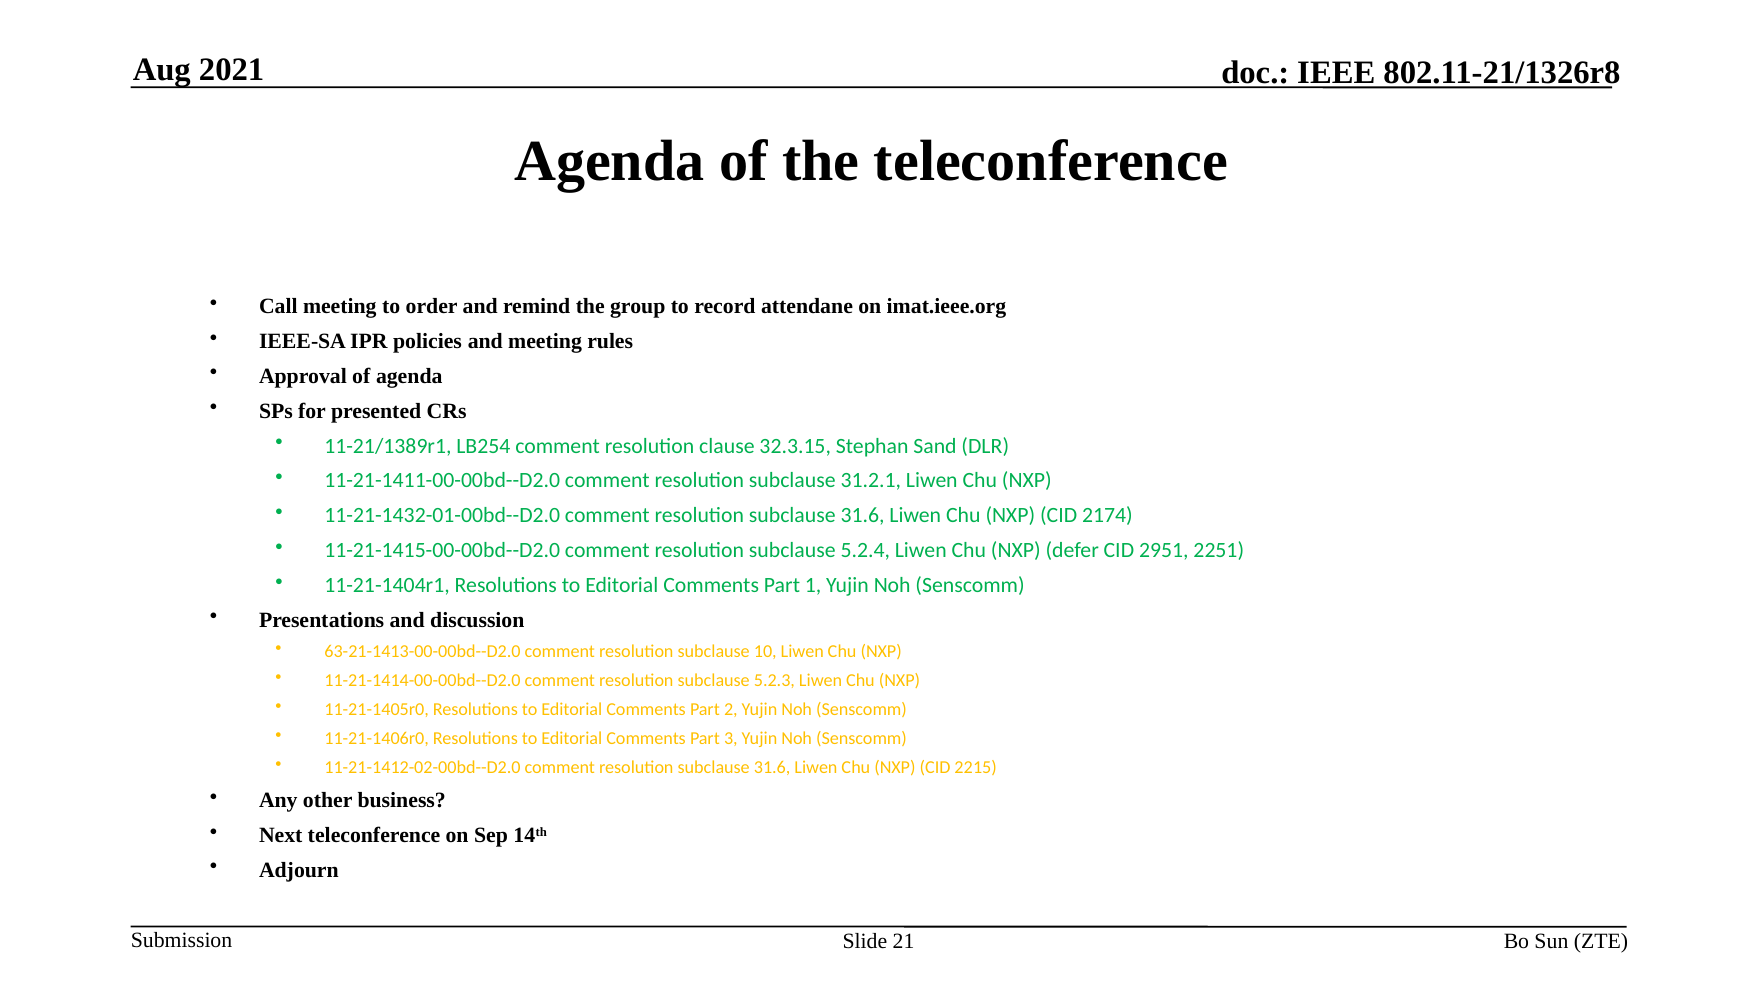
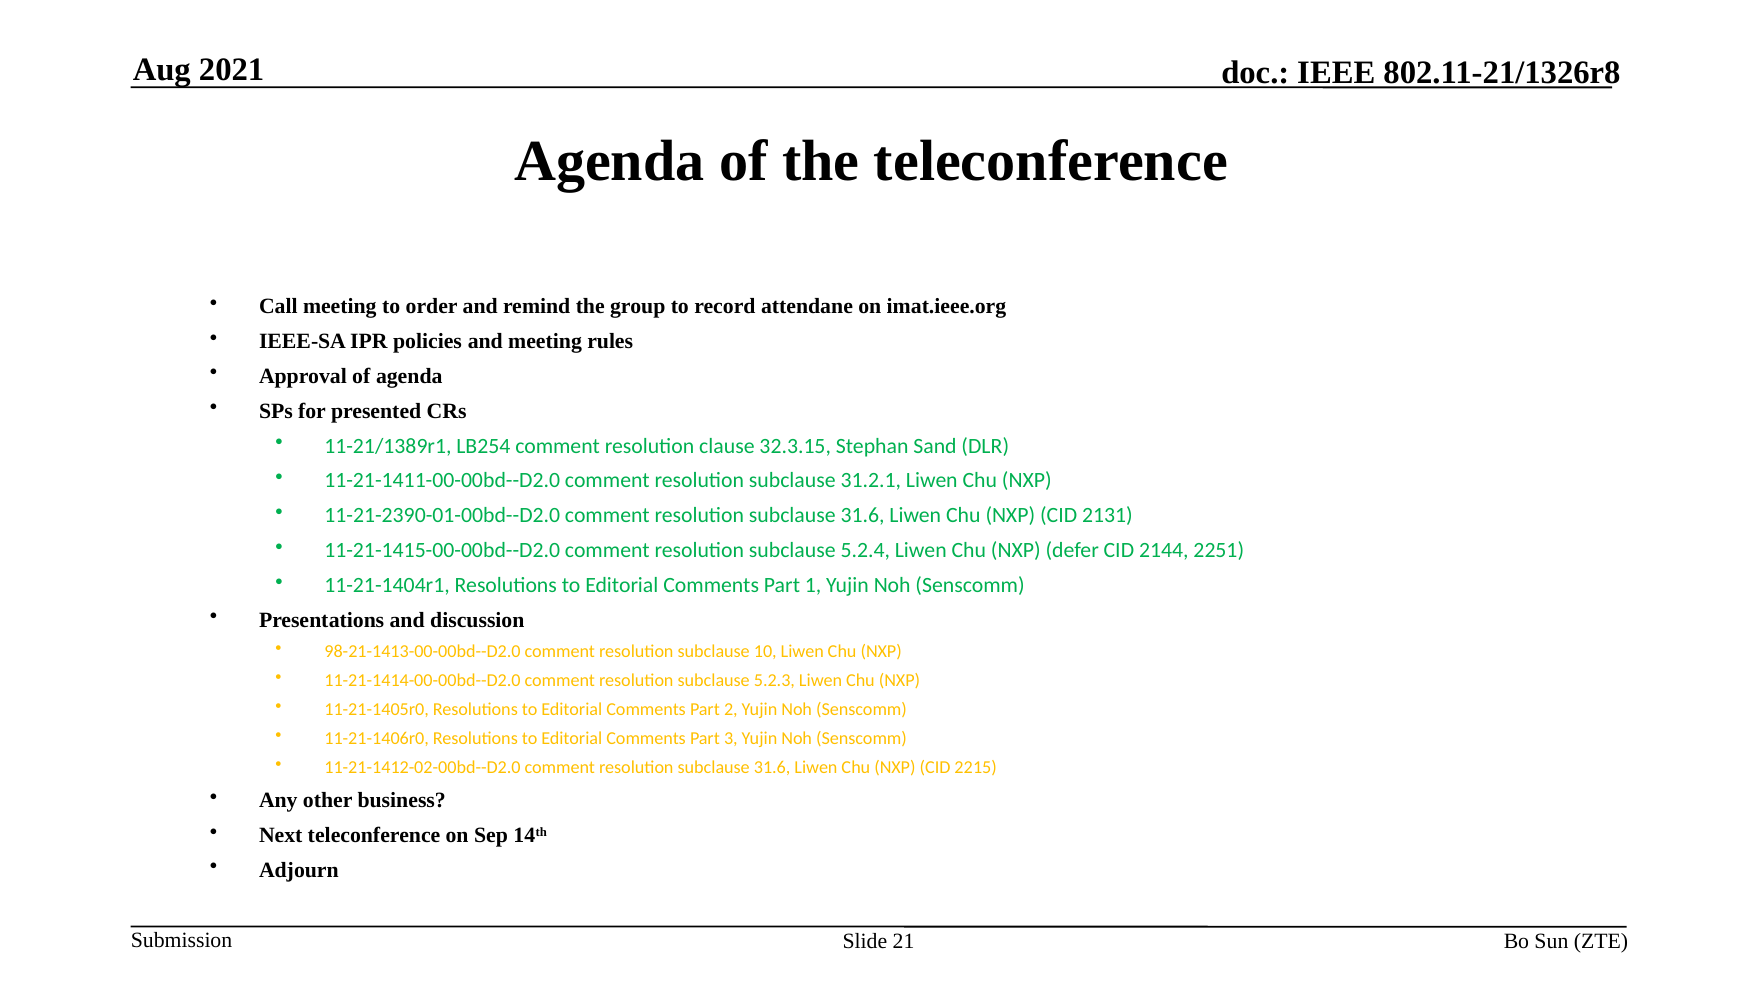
11-21-1432-01-00bd--D2.0: 11-21-1432-01-00bd--D2.0 -> 11-21-2390-01-00bd--D2.0
2174: 2174 -> 2131
2951: 2951 -> 2144
63-21-1413-00-00bd--D2.0: 63-21-1413-00-00bd--D2.0 -> 98-21-1413-00-00bd--D2.0
